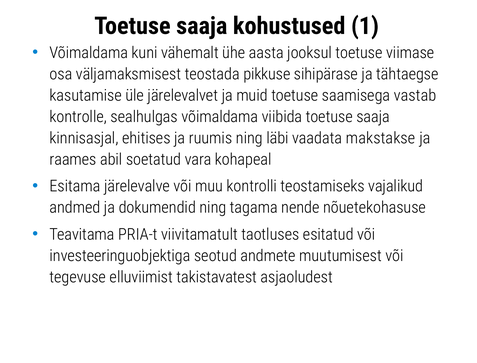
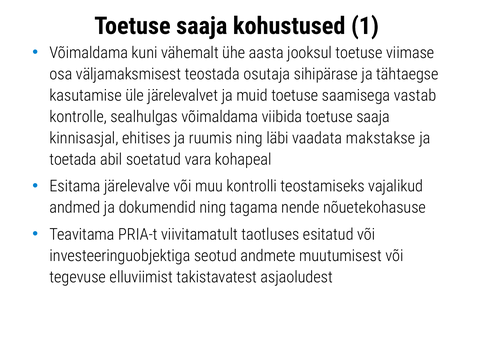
pikkuse: pikkuse -> osutaja
raames: raames -> toetada
